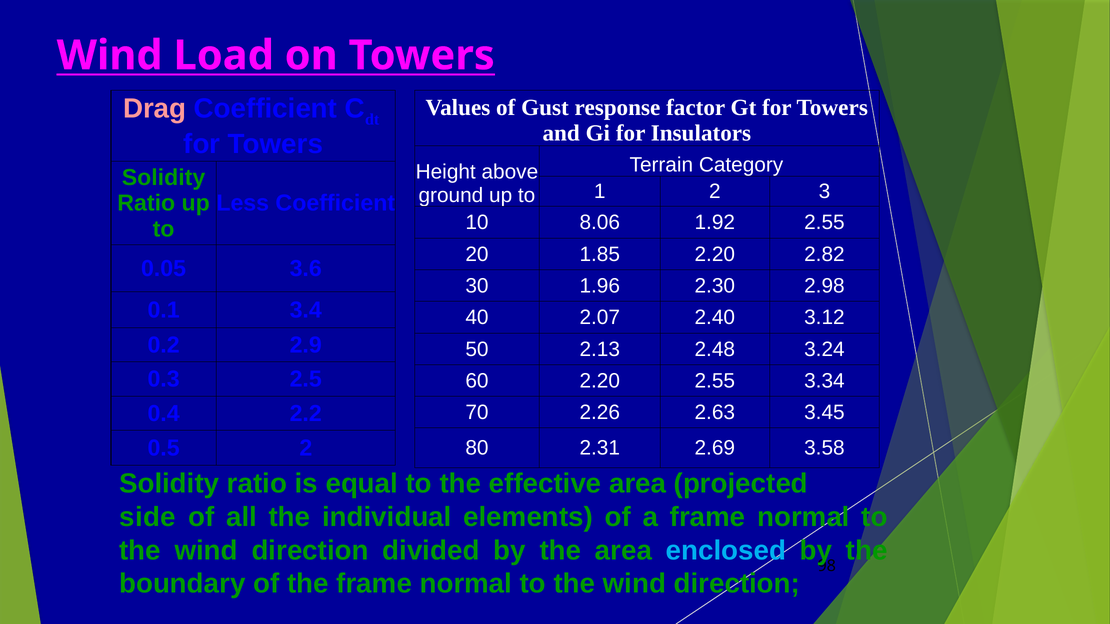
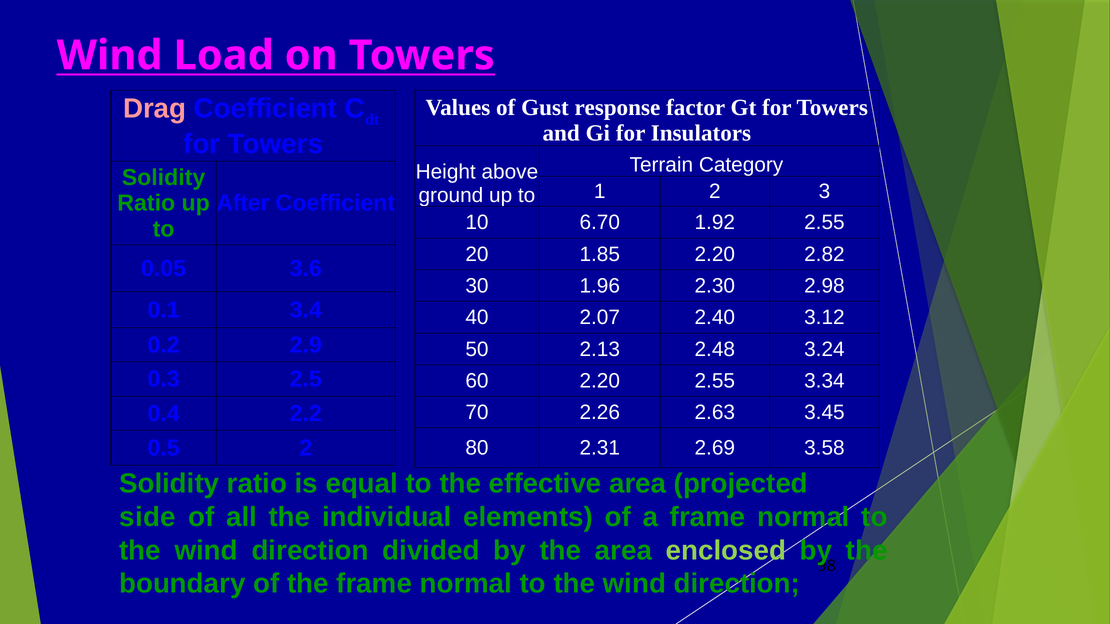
Less: Less -> After
8.06: 8.06 -> 6.70
enclosed colour: light blue -> light green
